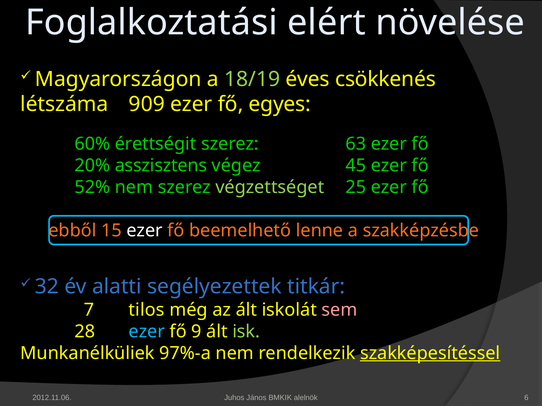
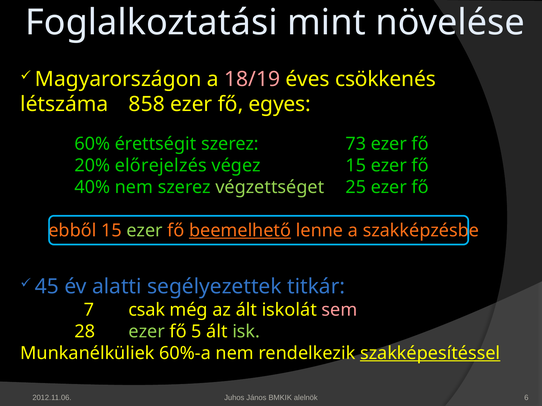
elért: elért -> mint
18/19 colour: light green -> pink
909: 909 -> 858
63: 63 -> 73
asszisztens: asszisztens -> előrejelzés
végez 45: 45 -> 15
52%: 52% -> 40%
ezer at (145, 231) colour: white -> light green
beemelhető underline: none -> present
32: 32 -> 45
tilos: tilos -> csak
ezer at (147, 332) colour: light blue -> light green
9: 9 -> 5
97%-a: 97%-a -> 60%-a
